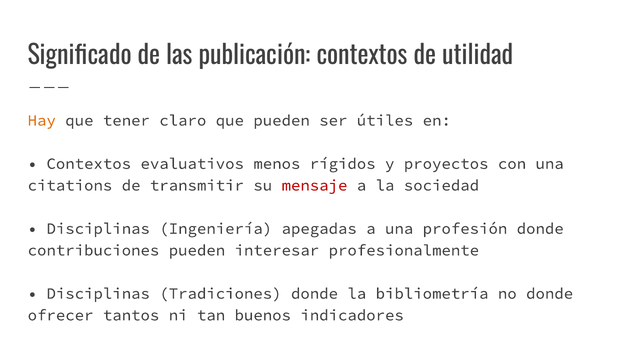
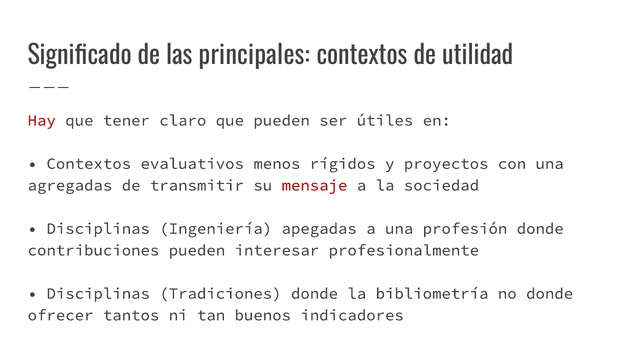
publicación: publicación -> principales
Hay colour: orange -> red
citations: citations -> agregadas
